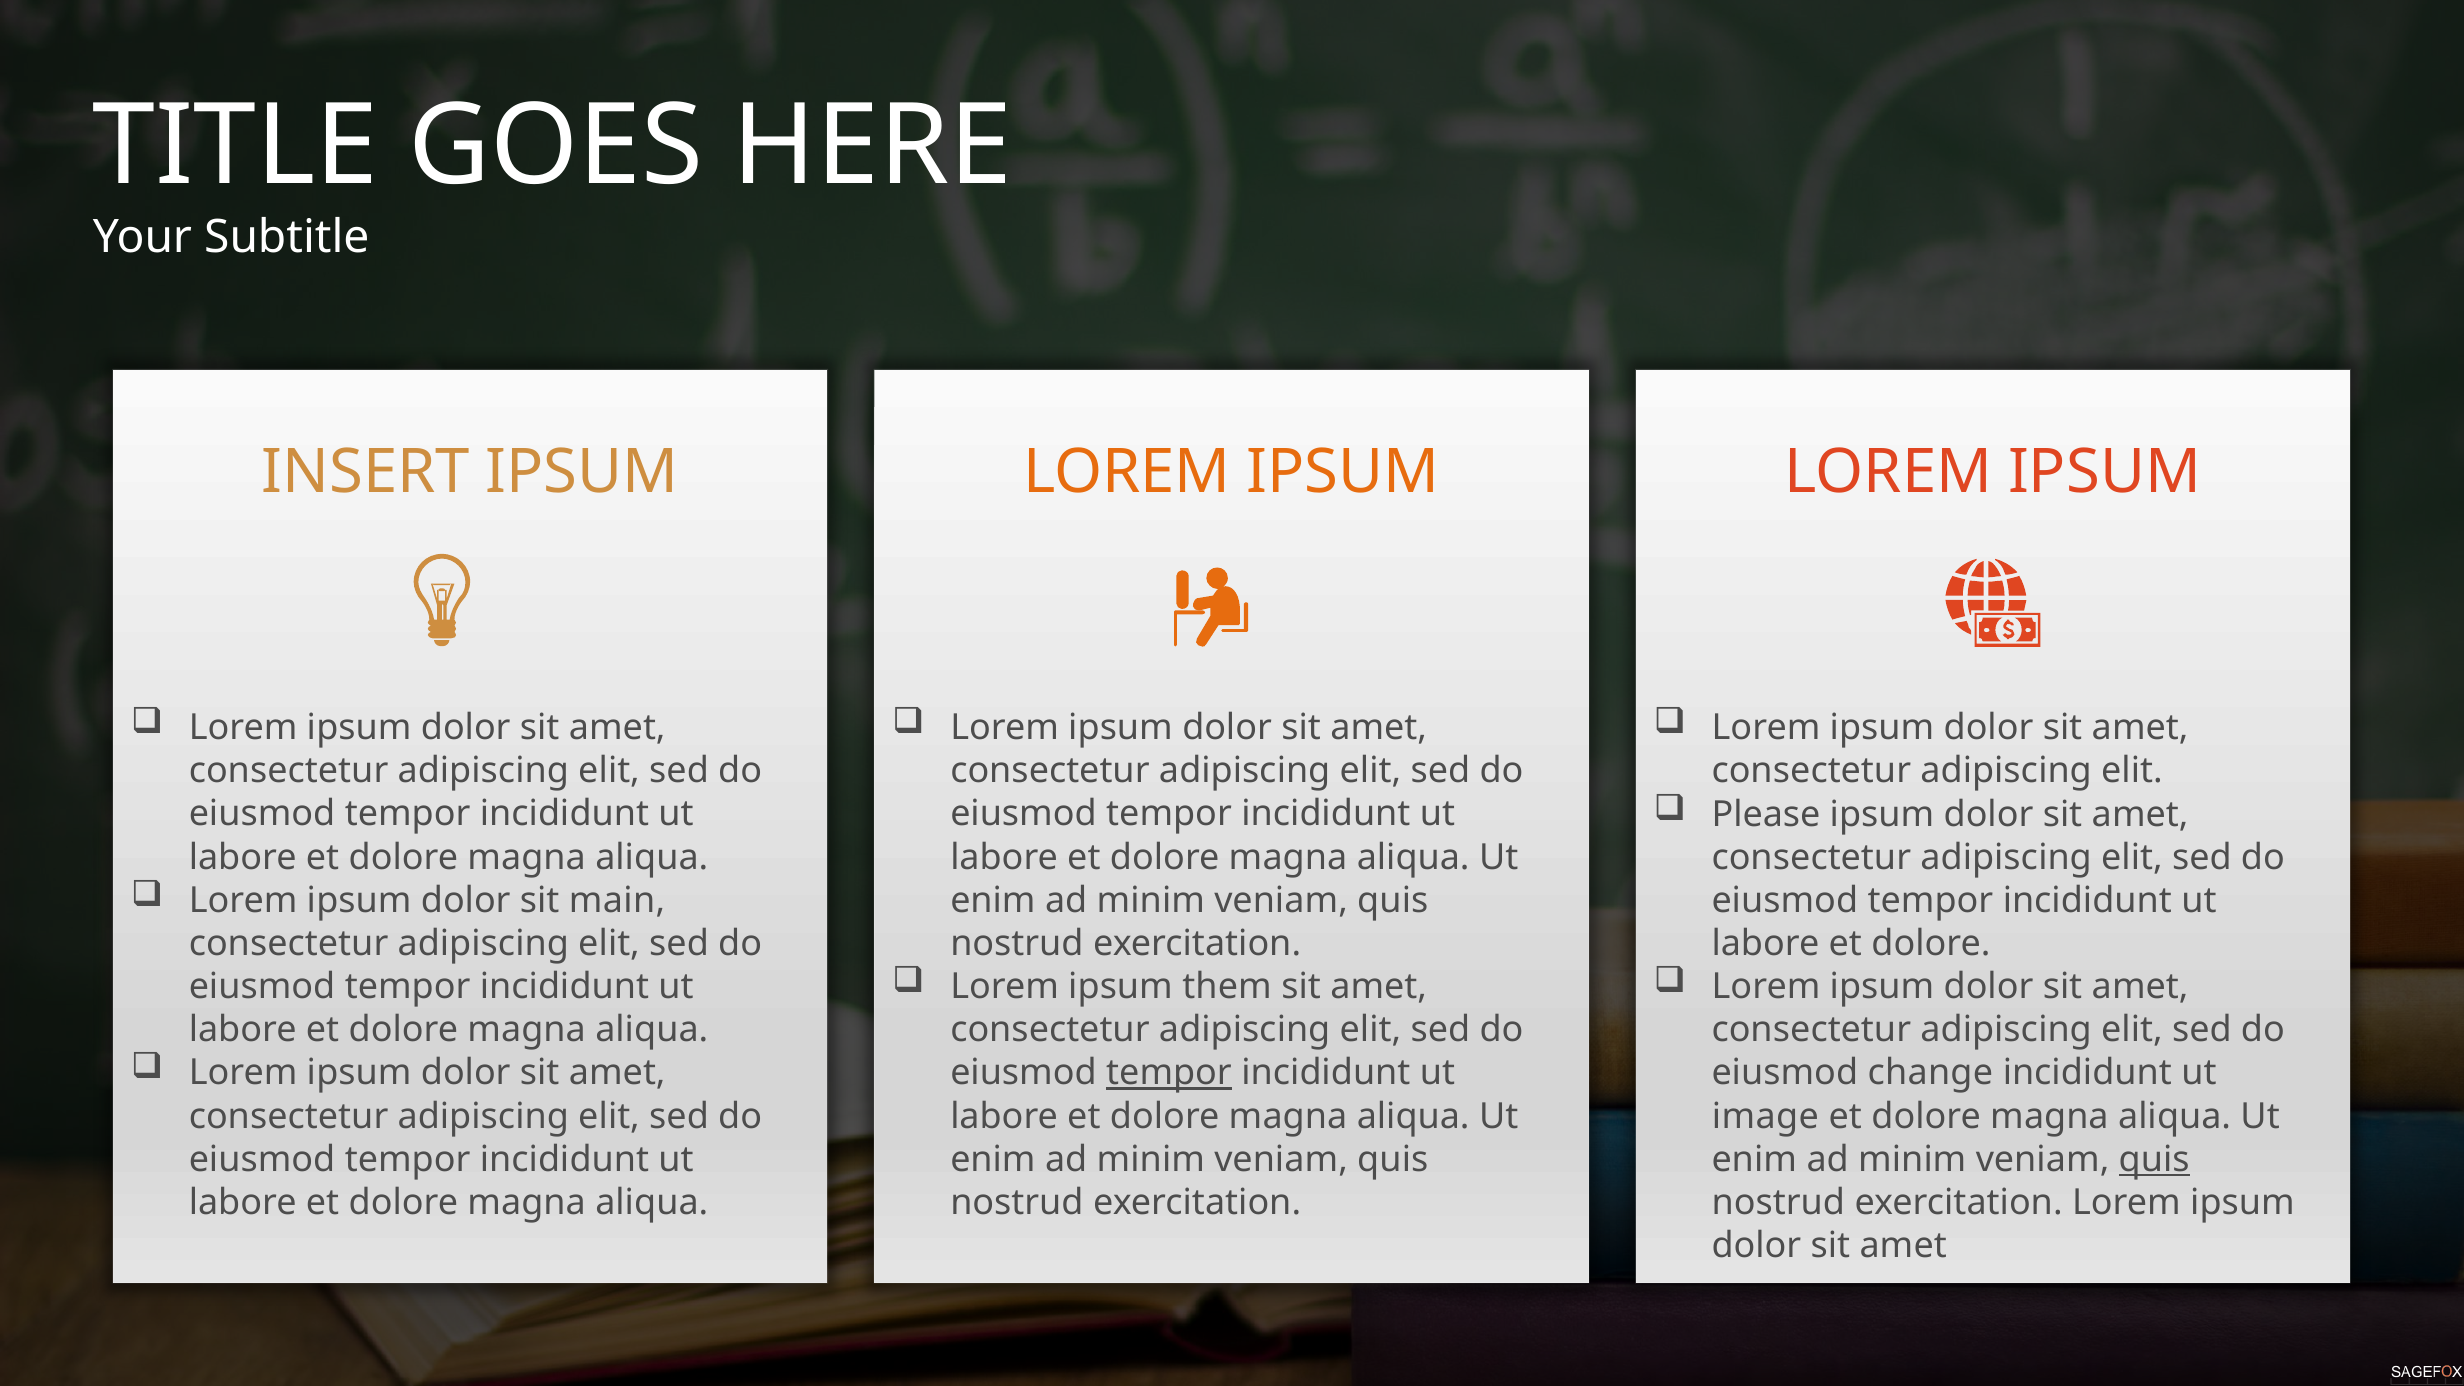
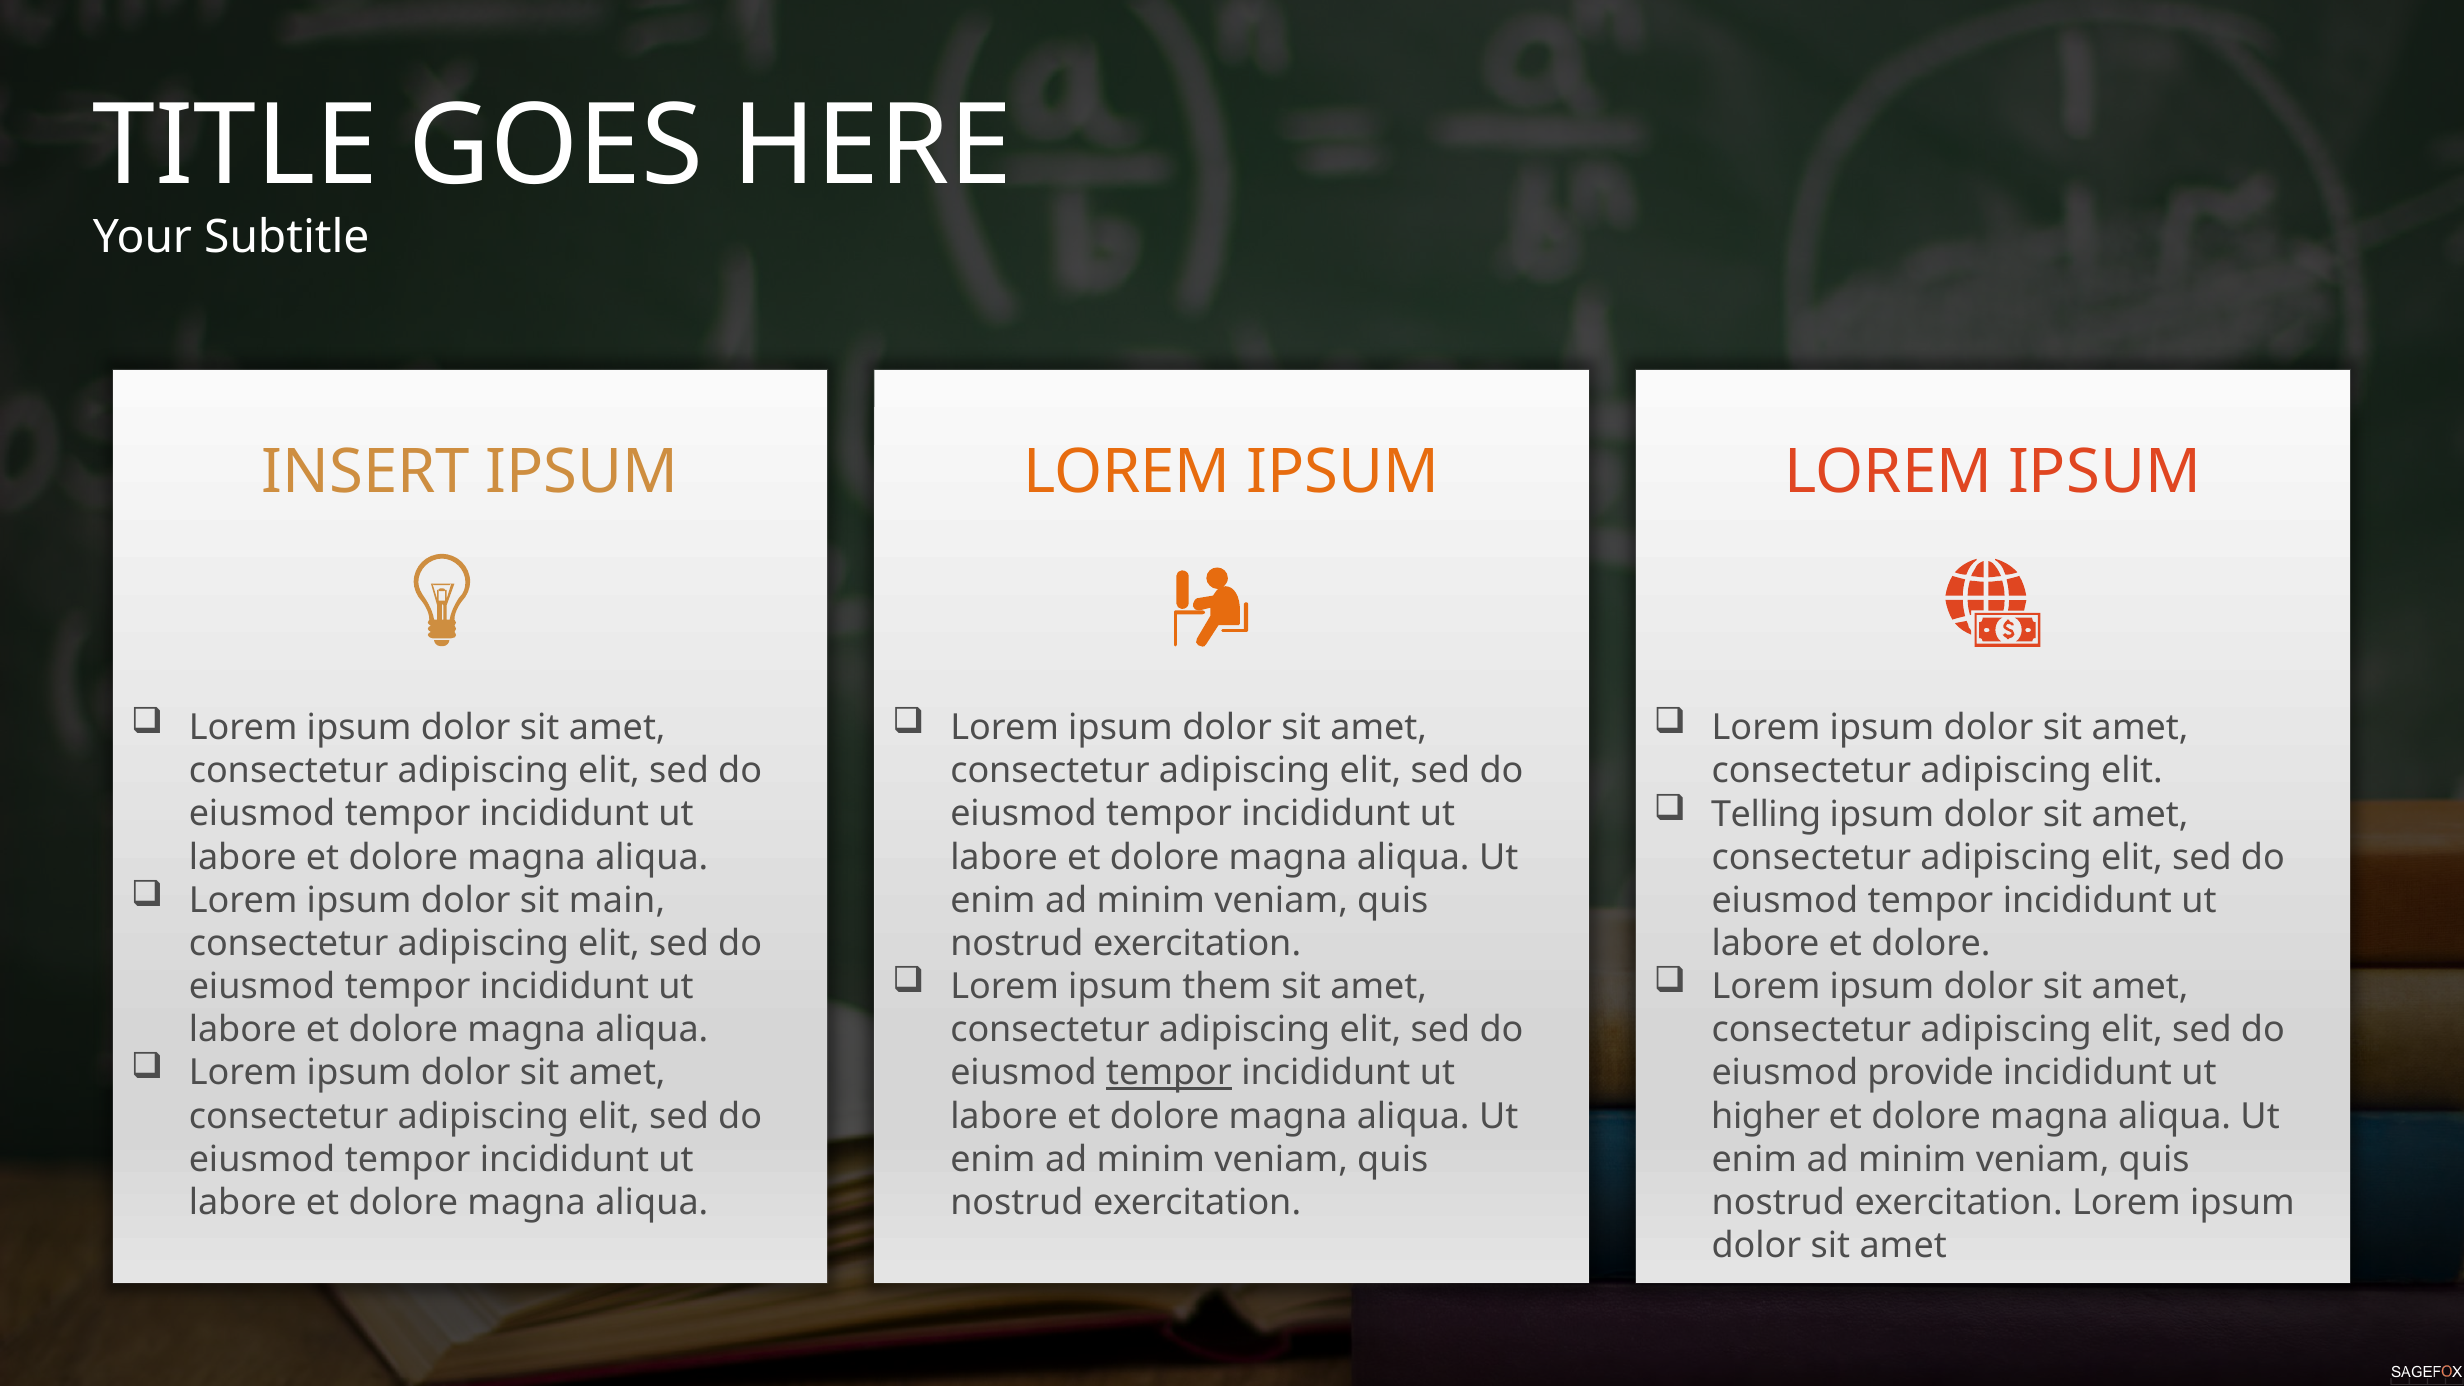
Please: Please -> Telling
change: change -> provide
image: image -> higher
quis at (2154, 1159) underline: present -> none
